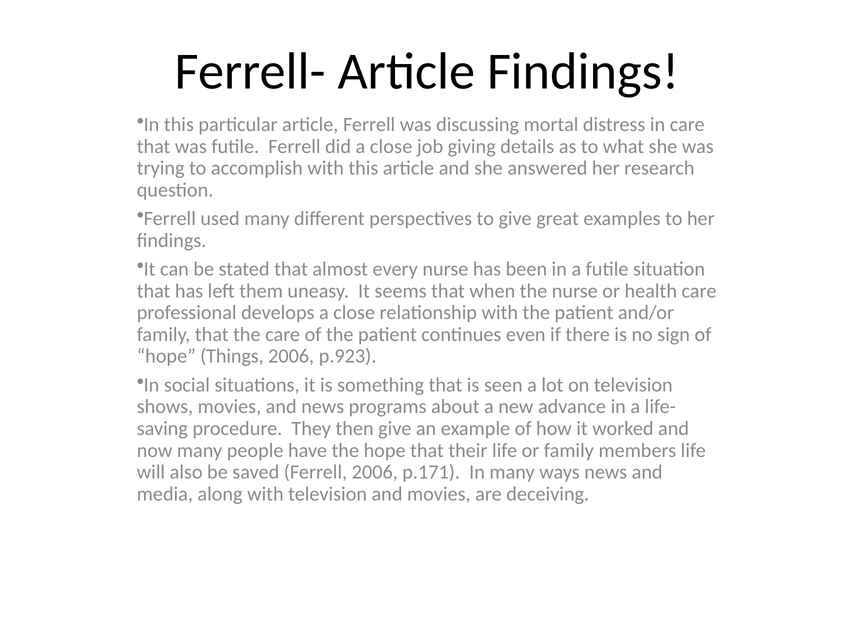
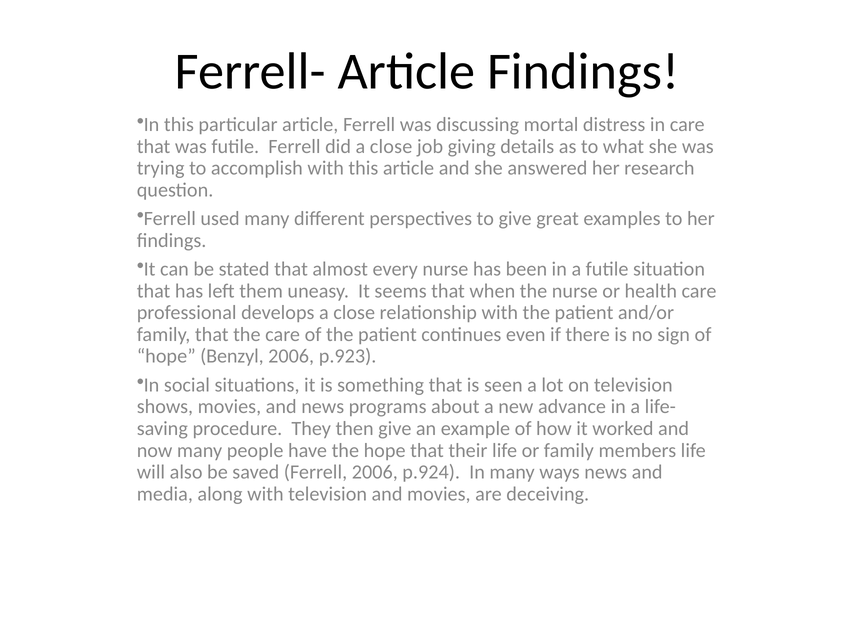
Things: Things -> Benzyl
p.171: p.171 -> p.924
